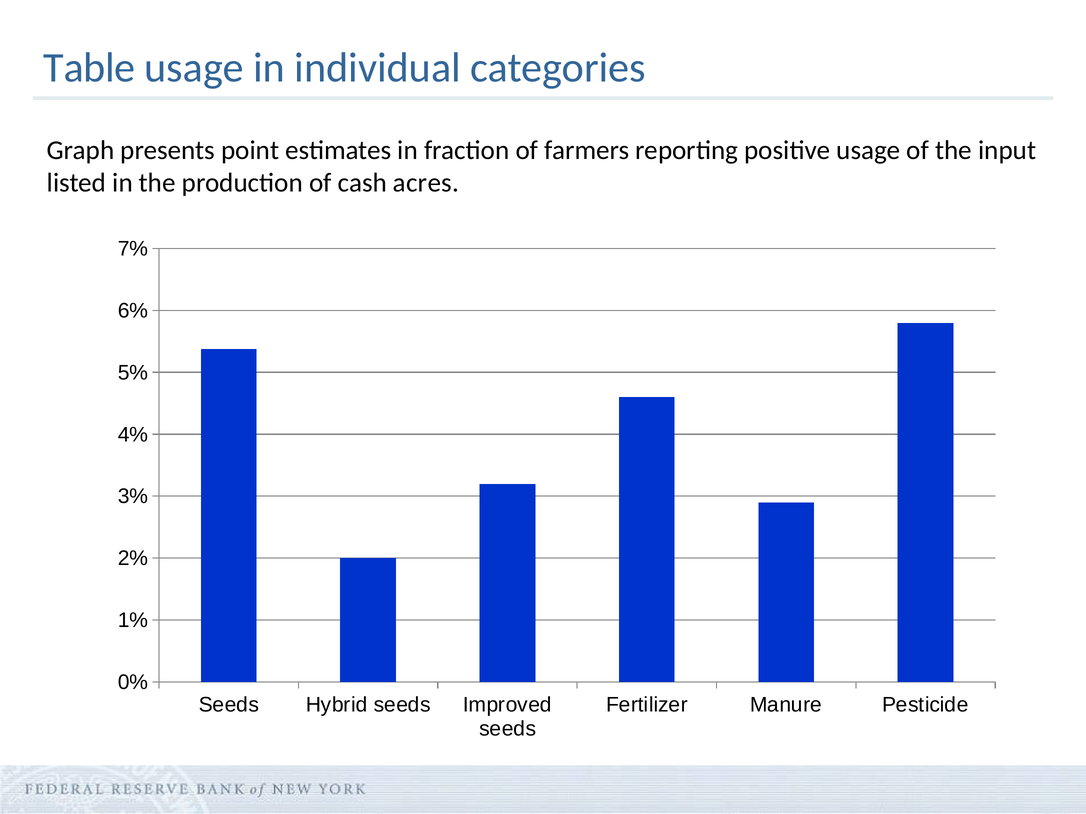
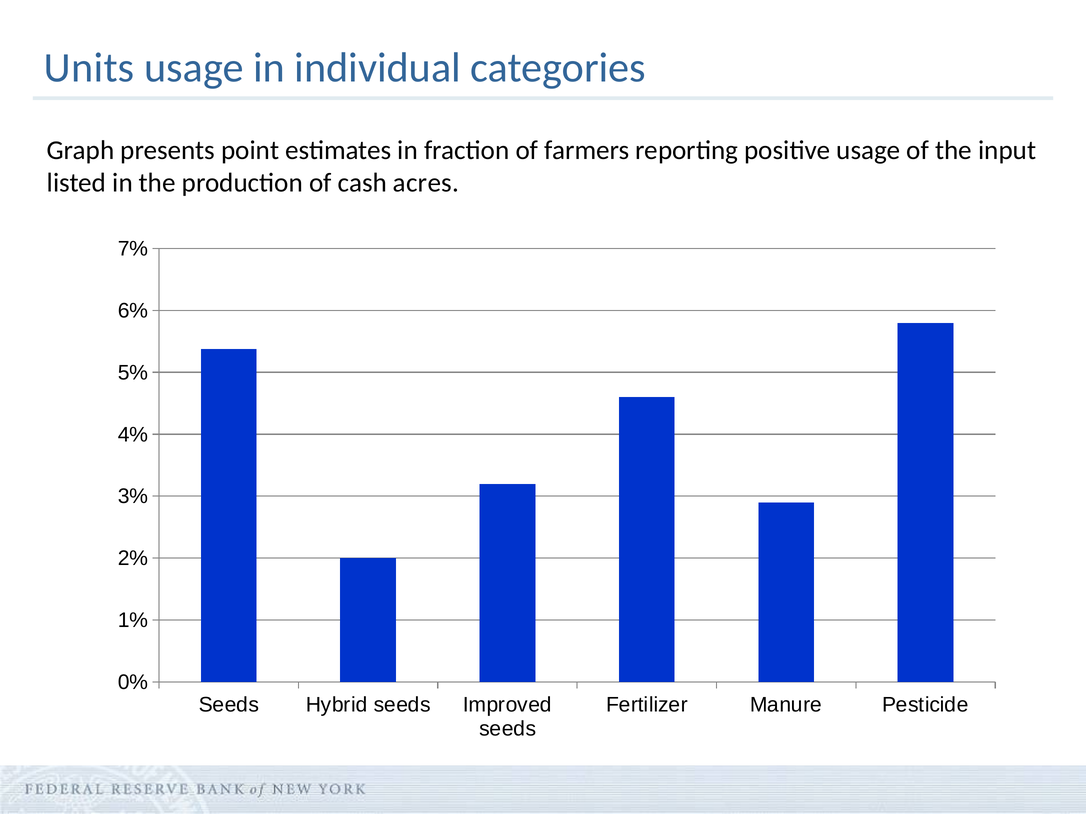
Table: Table -> Units
